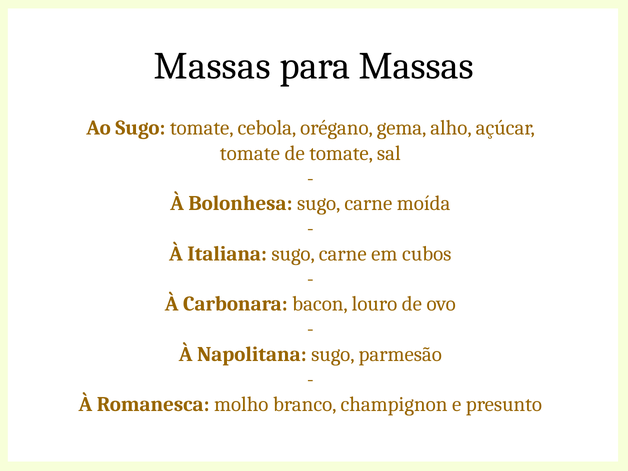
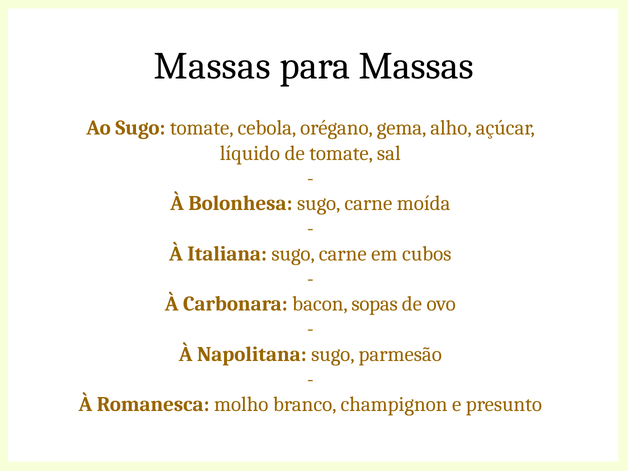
tomate at (250, 153): tomate -> líquido
louro: louro -> sopas
